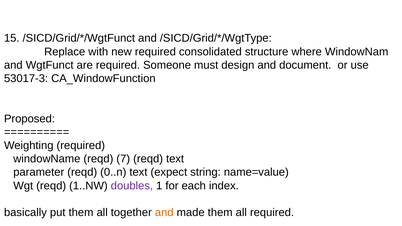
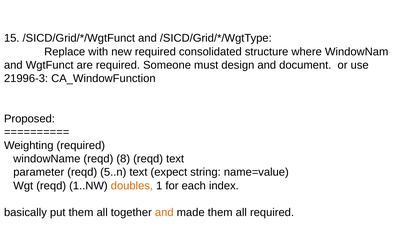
53017-3: 53017-3 -> 21996-3
7: 7 -> 8
0..n: 0..n -> 5..n
doubles colour: purple -> orange
